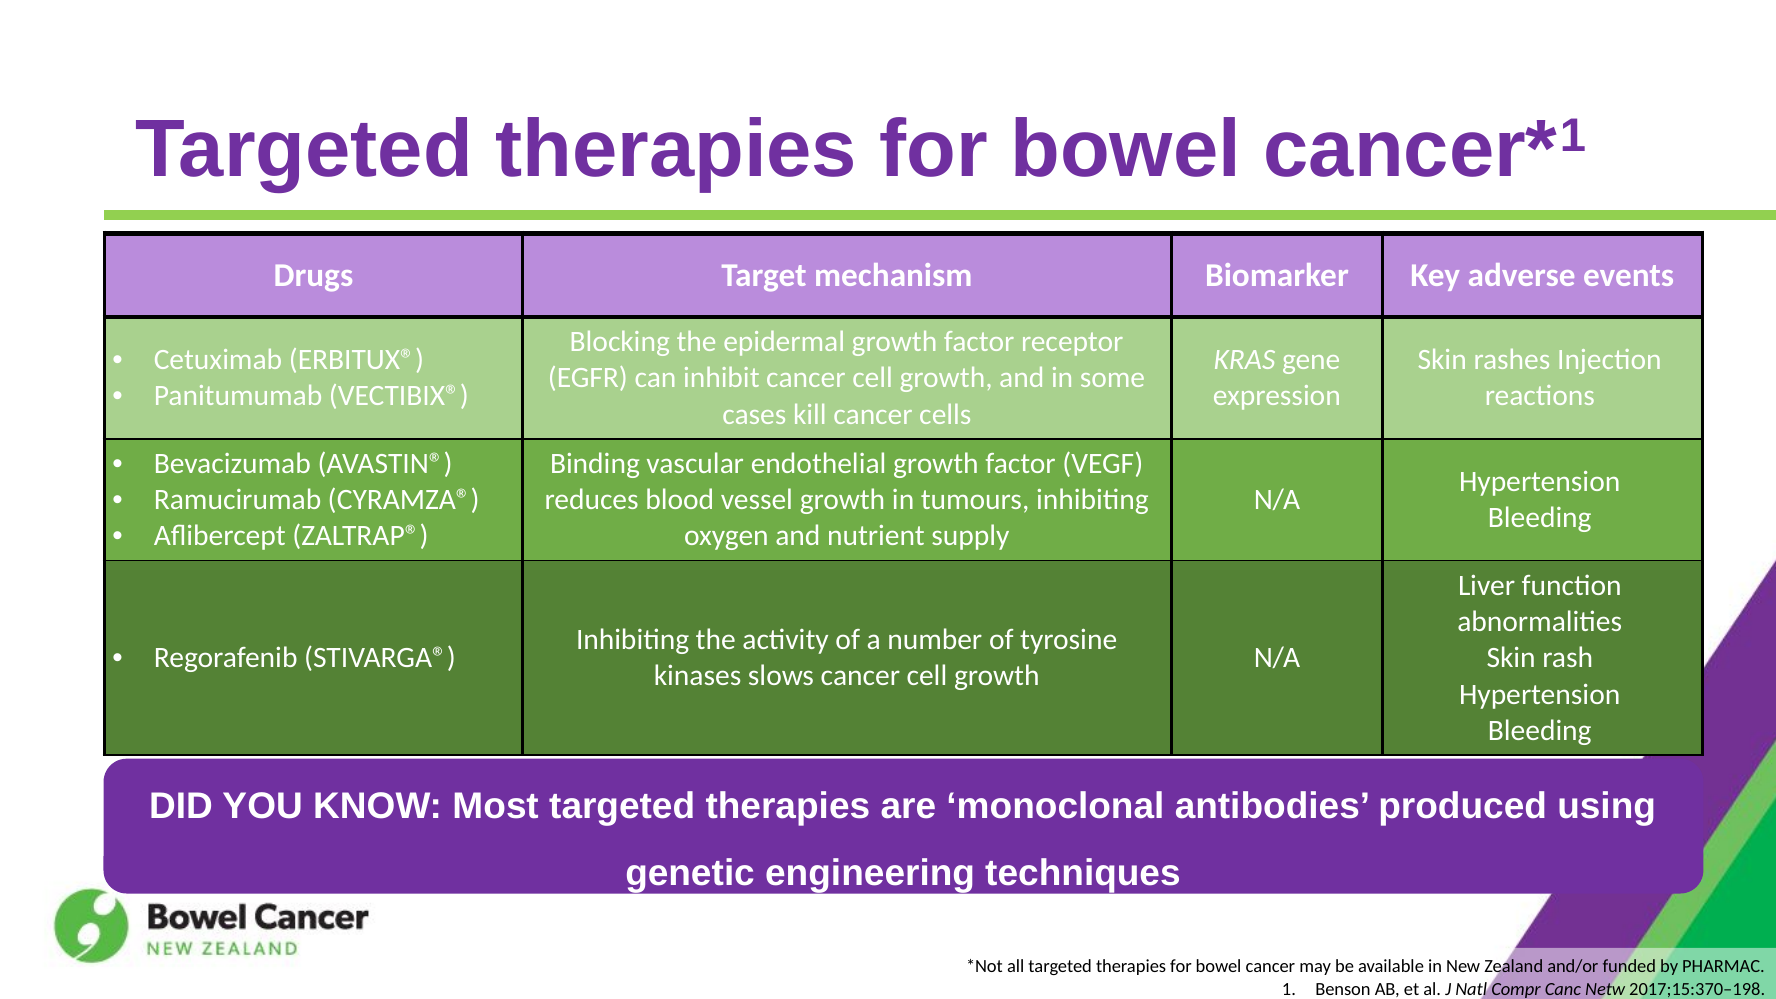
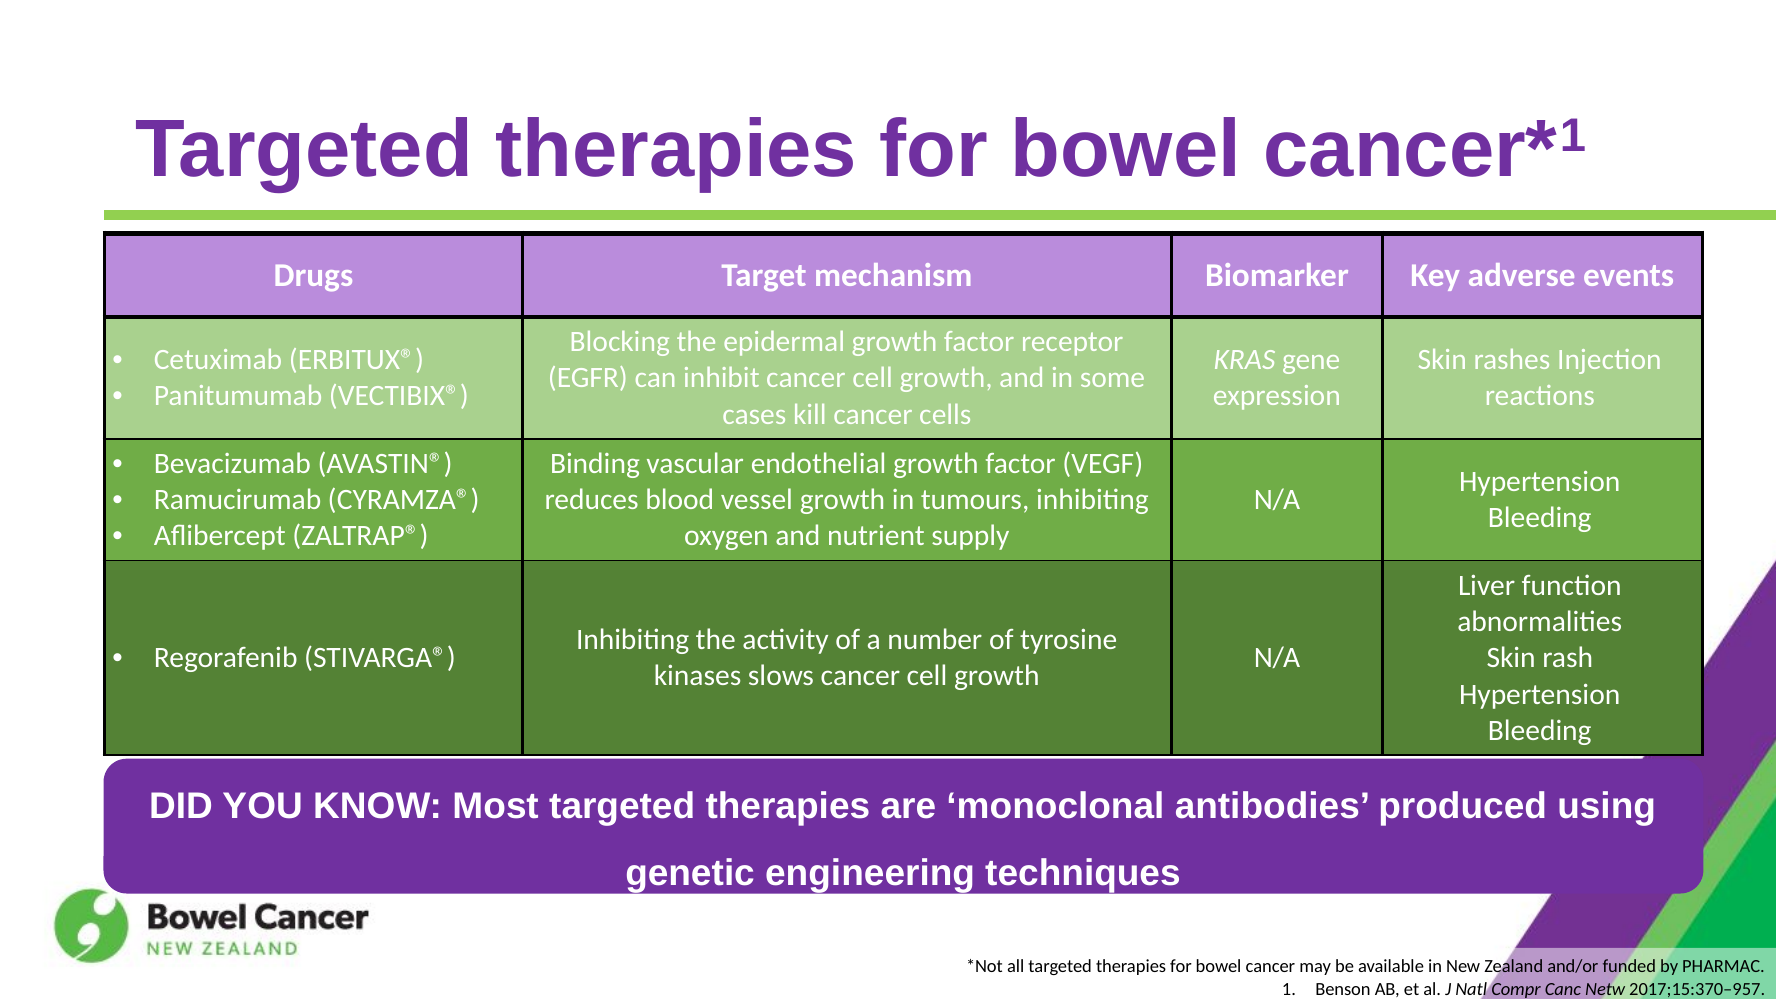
2017;15:370–198: 2017;15:370–198 -> 2017;15:370–957
